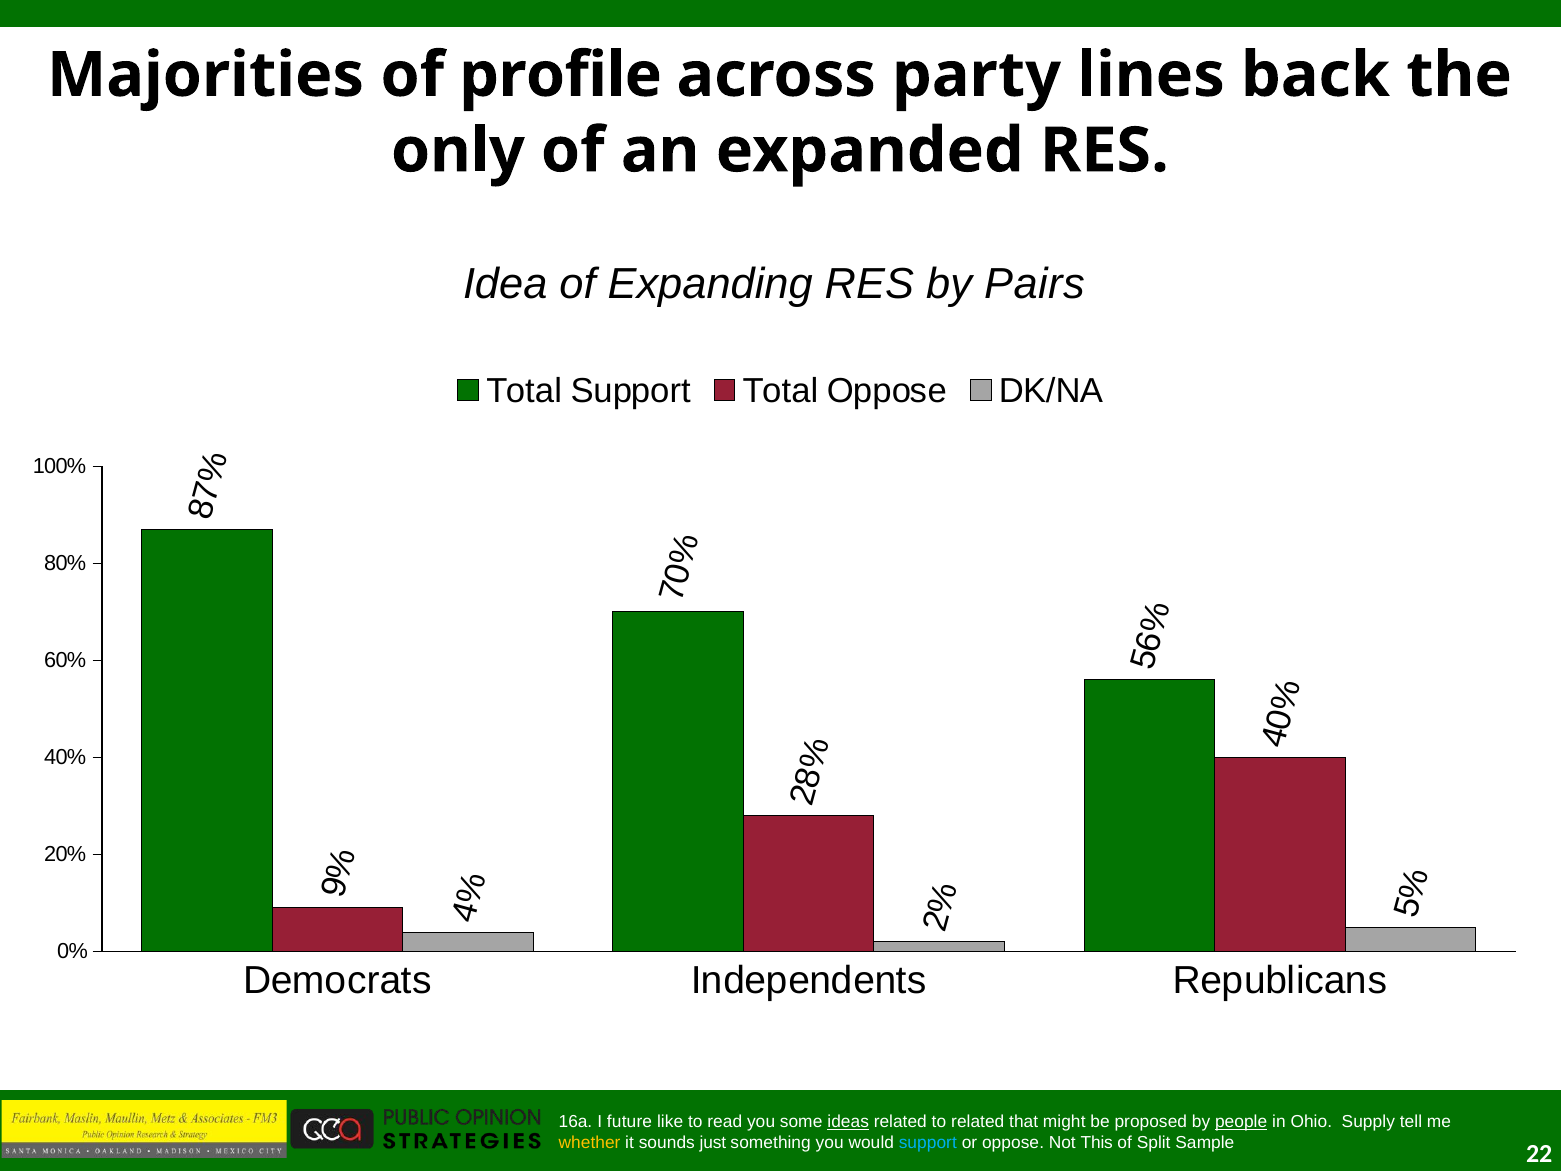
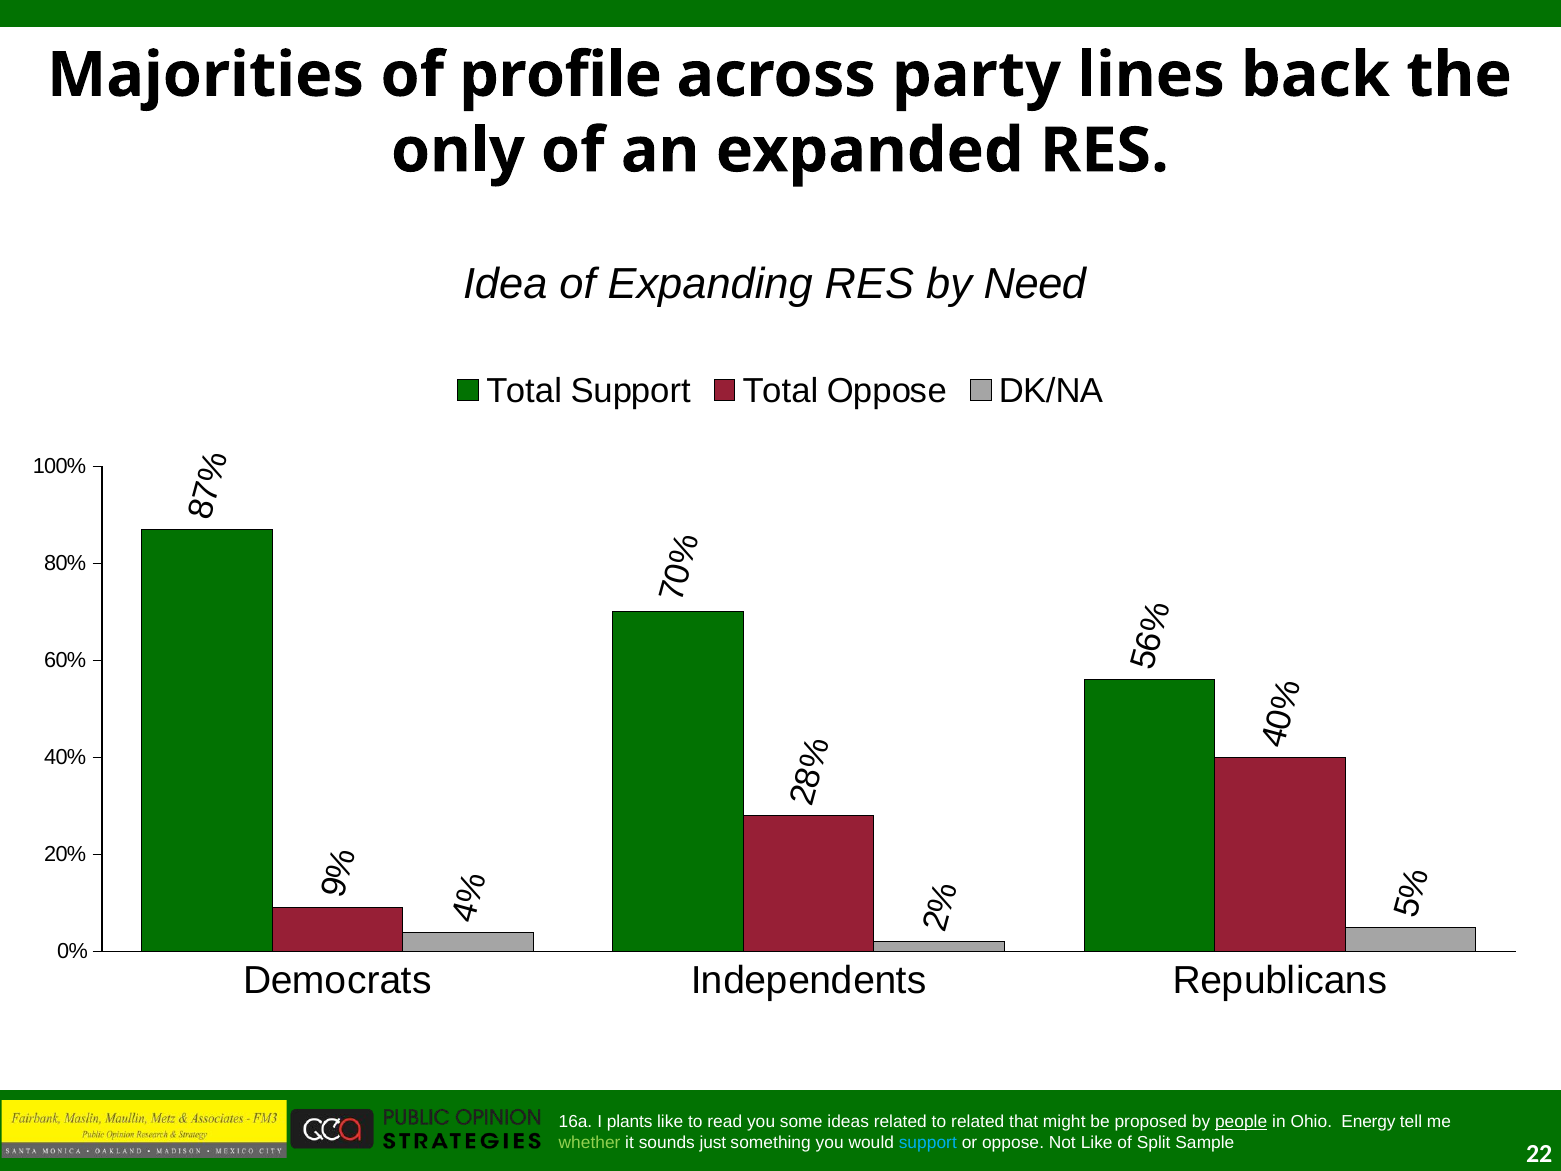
Pairs: Pairs -> Need
future: future -> plants
ideas underline: present -> none
Supply: Supply -> Energy
whether colour: yellow -> light green
Not This: This -> Like
